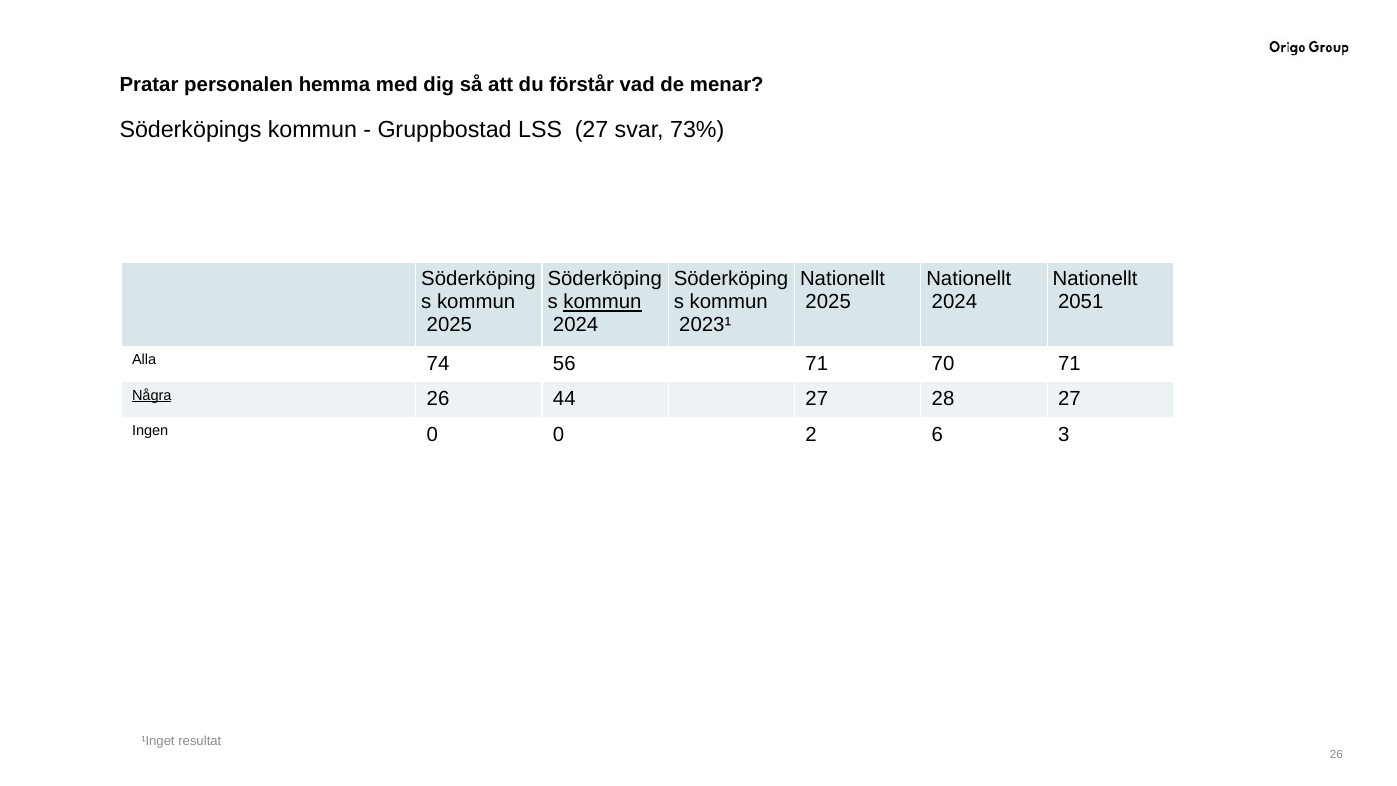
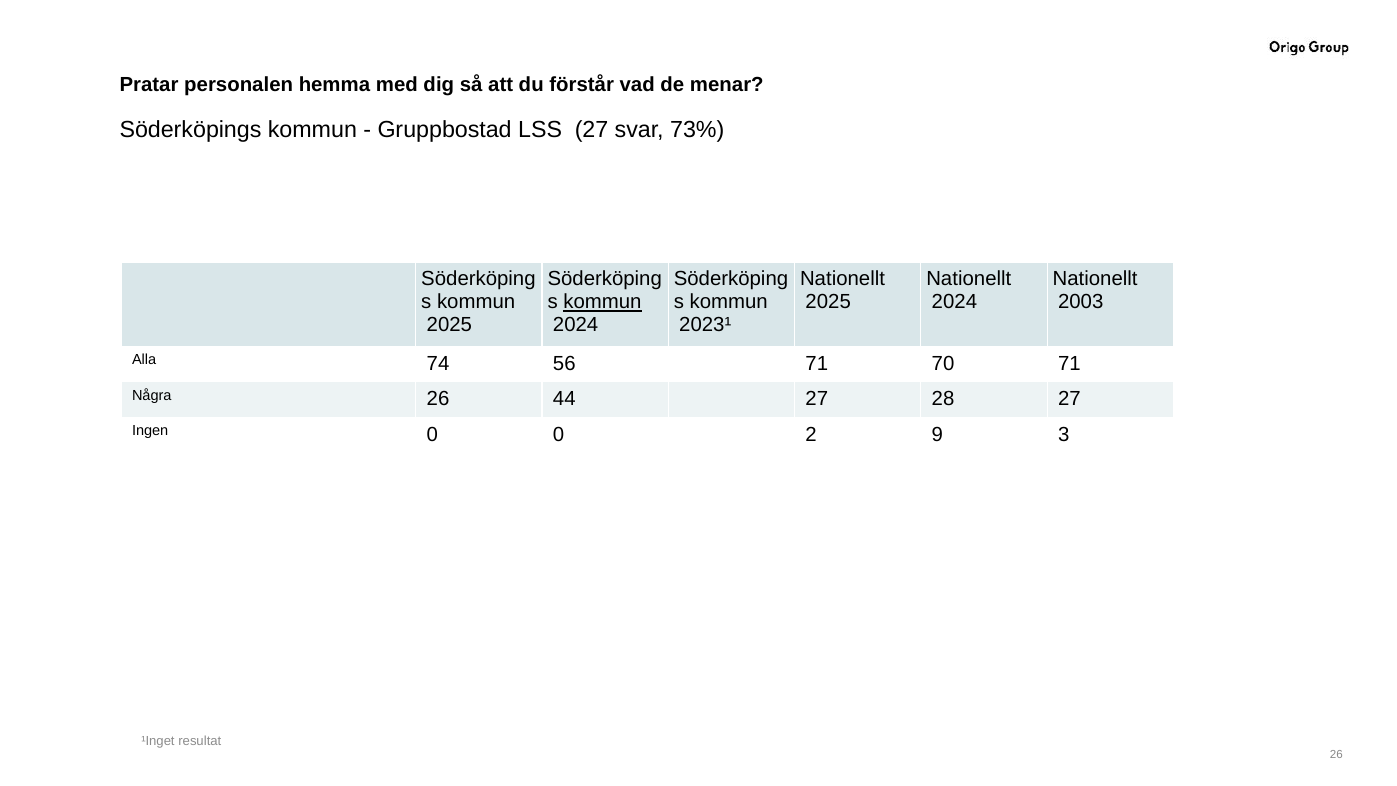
2051: 2051 -> 2003
Några underline: present -> none
6: 6 -> 9
